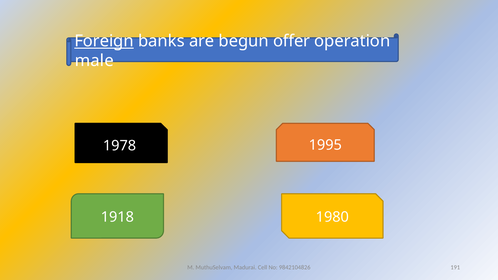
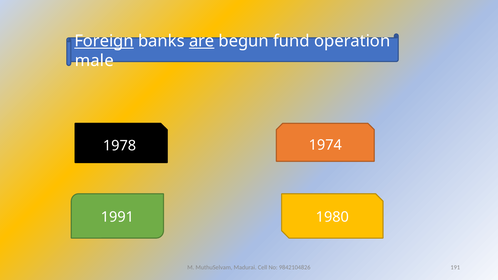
are underline: none -> present
offer: offer -> fund
1995: 1995 -> 1974
1918: 1918 -> 1991
